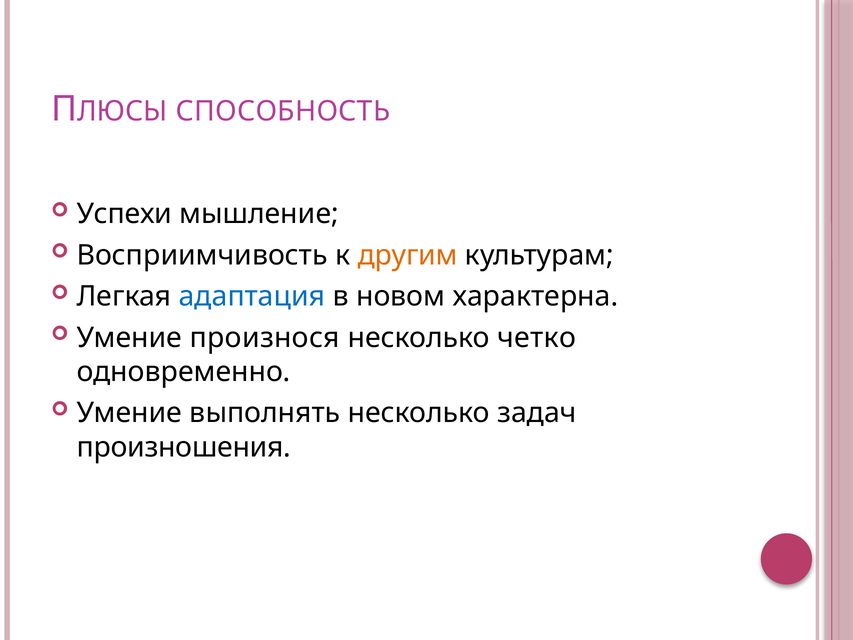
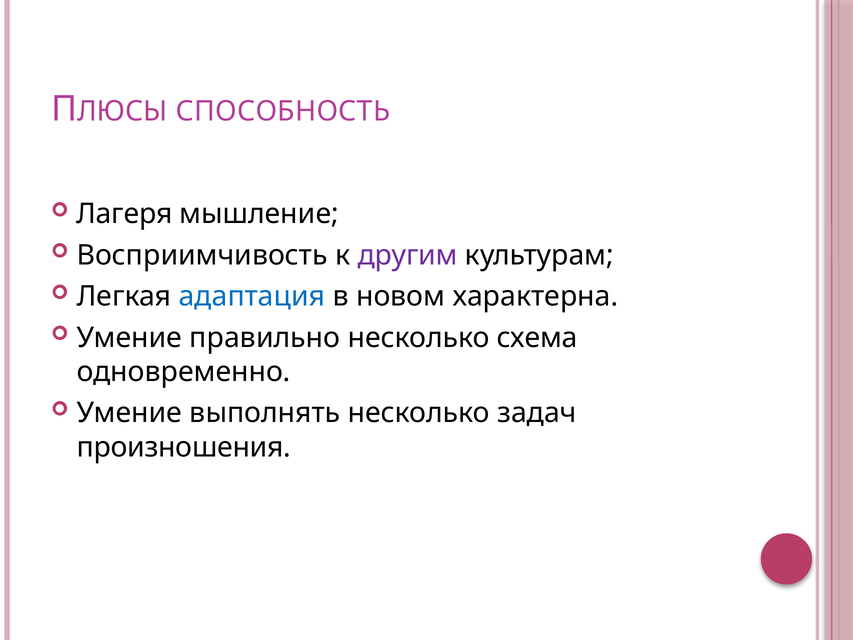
Успехи: Успехи -> Лагеря
другим colour: orange -> purple
произнося: произнося -> правильно
четко: четко -> схема
